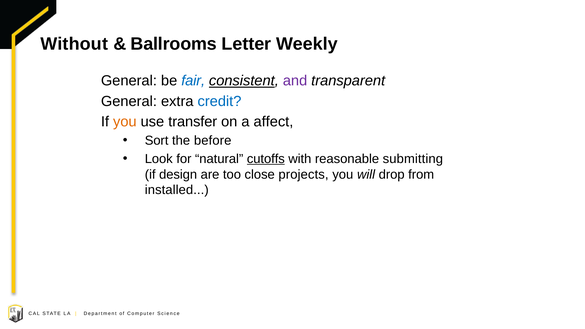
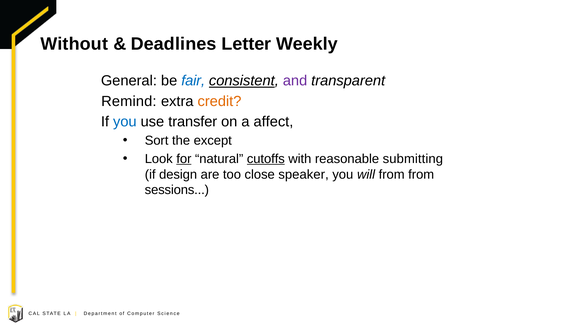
Ballrooms: Ballrooms -> Deadlines
General at (129, 101): General -> Remind
credit colour: blue -> orange
you at (125, 122) colour: orange -> blue
before: before -> except
for underline: none -> present
projects: projects -> speaker
will drop: drop -> from
installed: installed -> sessions
